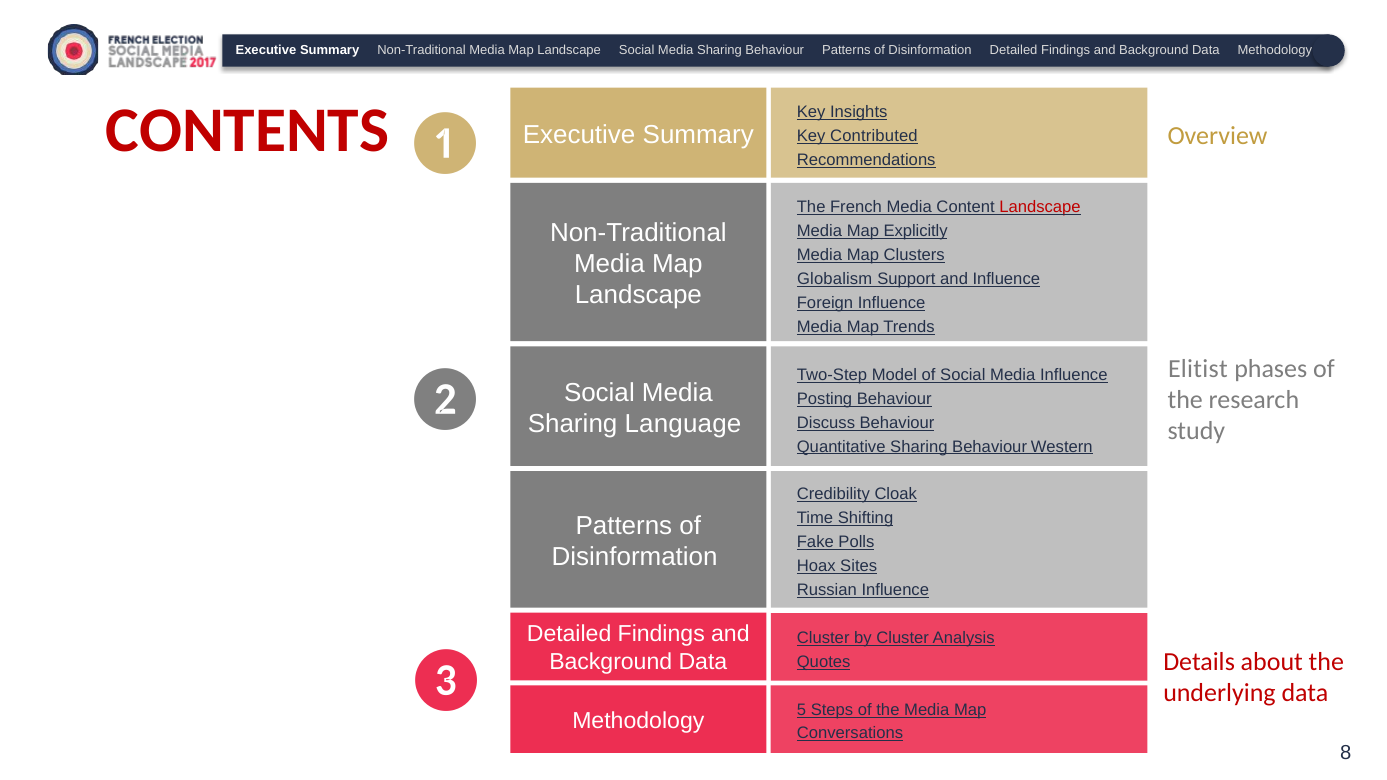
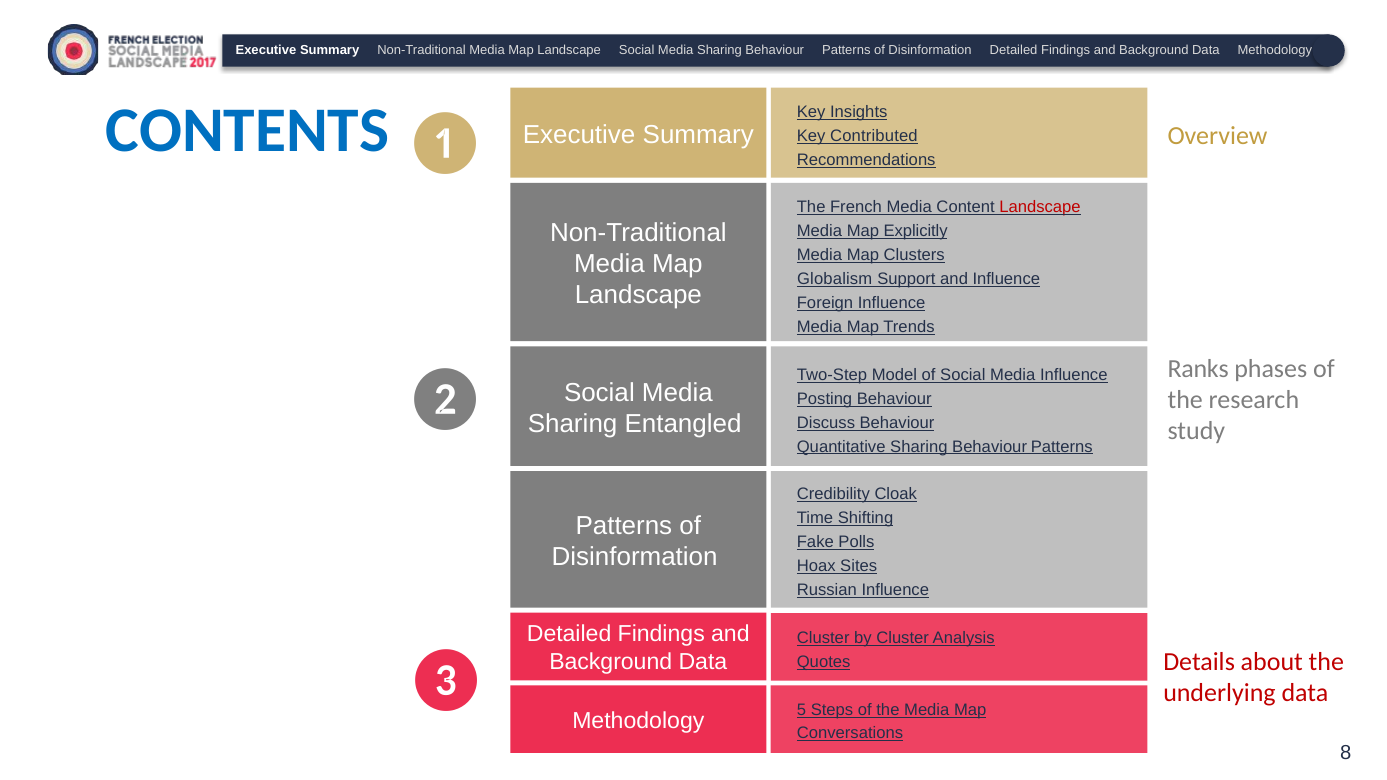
CONTENTS colour: red -> blue
Elitist: Elitist -> Ranks
Language: Language -> Entangled
Quantitative Sharing Behaviour Western: Western -> Patterns
